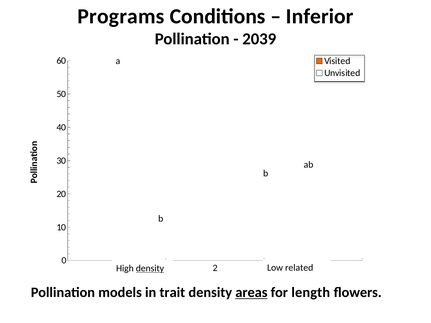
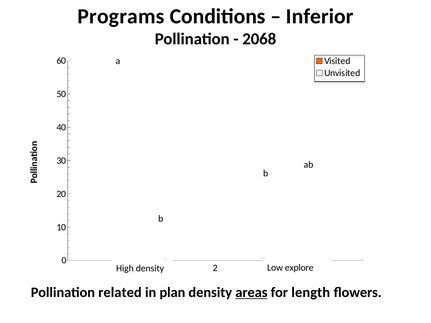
2039: 2039 -> 2068
density at (150, 269) underline: present -> none
related: related -> explore
models: models -> related
trait: trait -> plan
